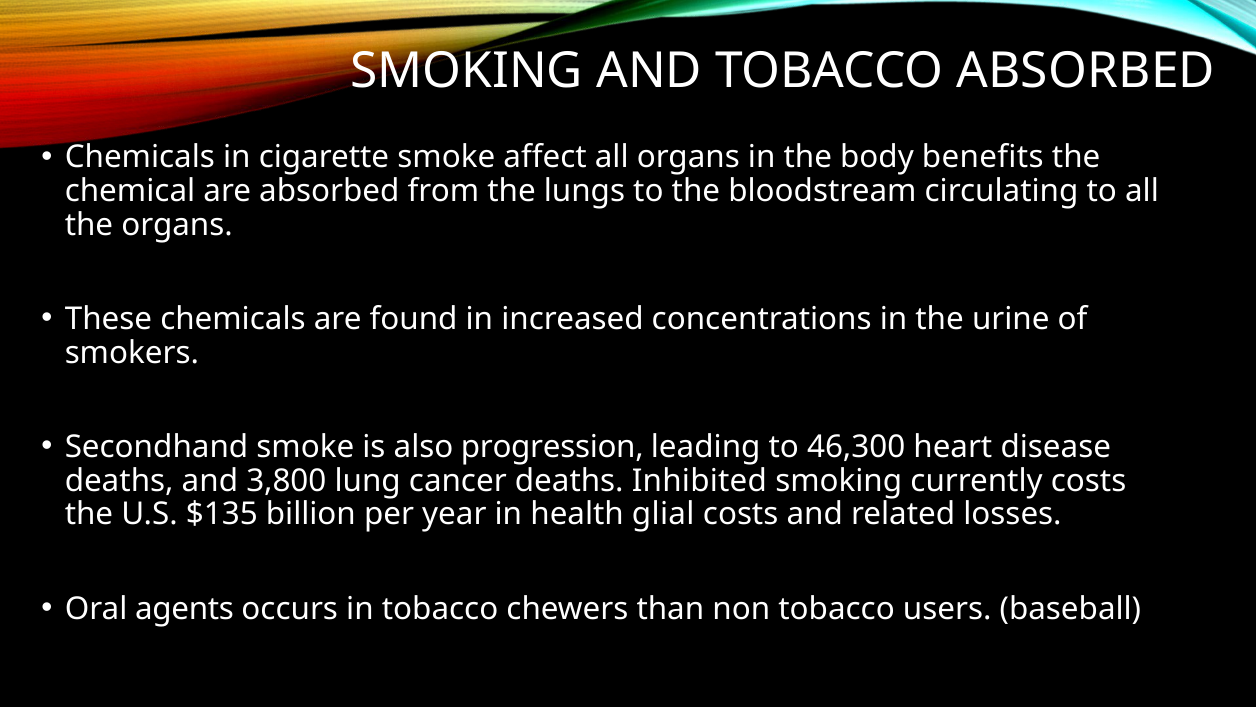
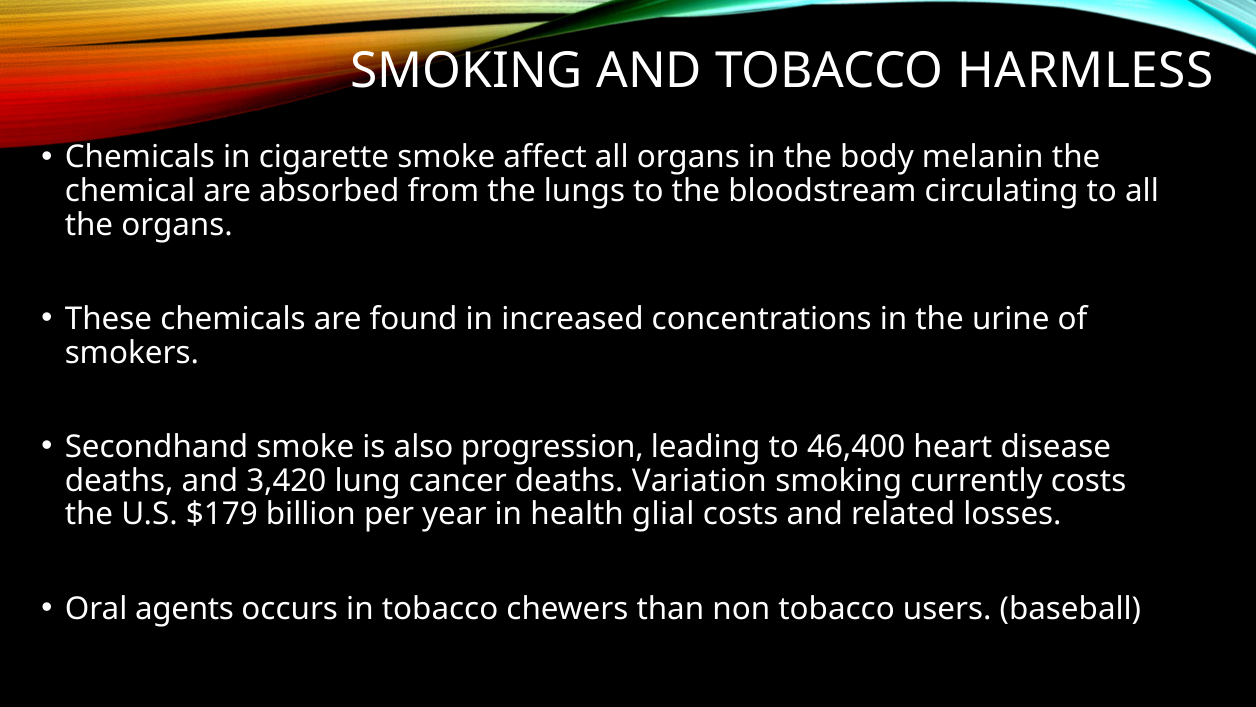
TOBACCO ABSORBED: ABSORBED -> HARMLESS
benefits: benefits -> melanin
46,300: 46,300 -> 46,400
3,800: 3,800 -> 3,420
Inhibited: Inhibited -> Variation
$135: $135 -> $179
